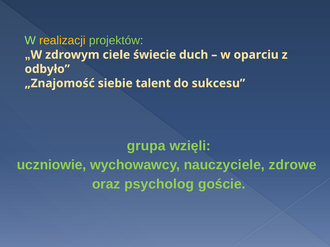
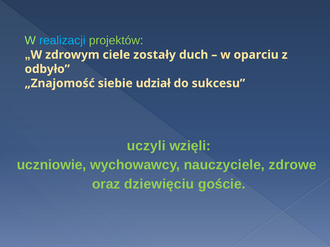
realizacji colour: yellow -> light blue
świecie: świecie -> zostały
talent: talent -> udział
grupa: grupa -> uczyli
psycholog: psycholog -> dziewięciu
